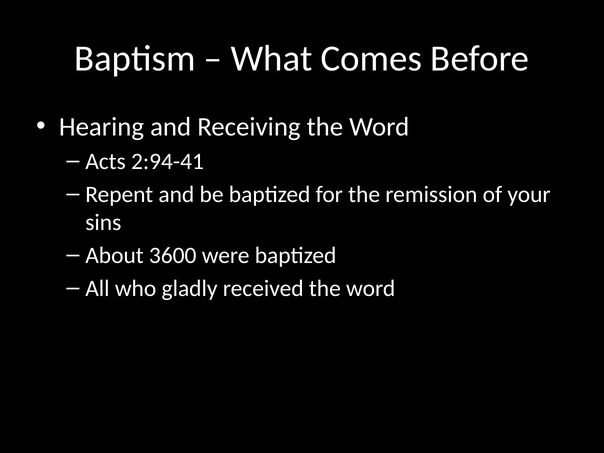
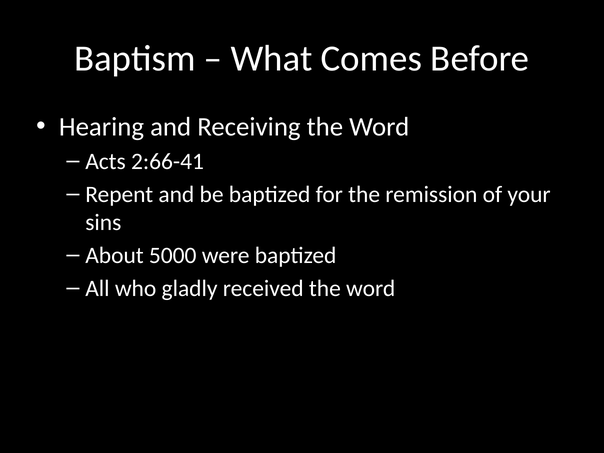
2:94-41: 2:94-41 -> 2:66-41
3600: 3600 -> 5000
